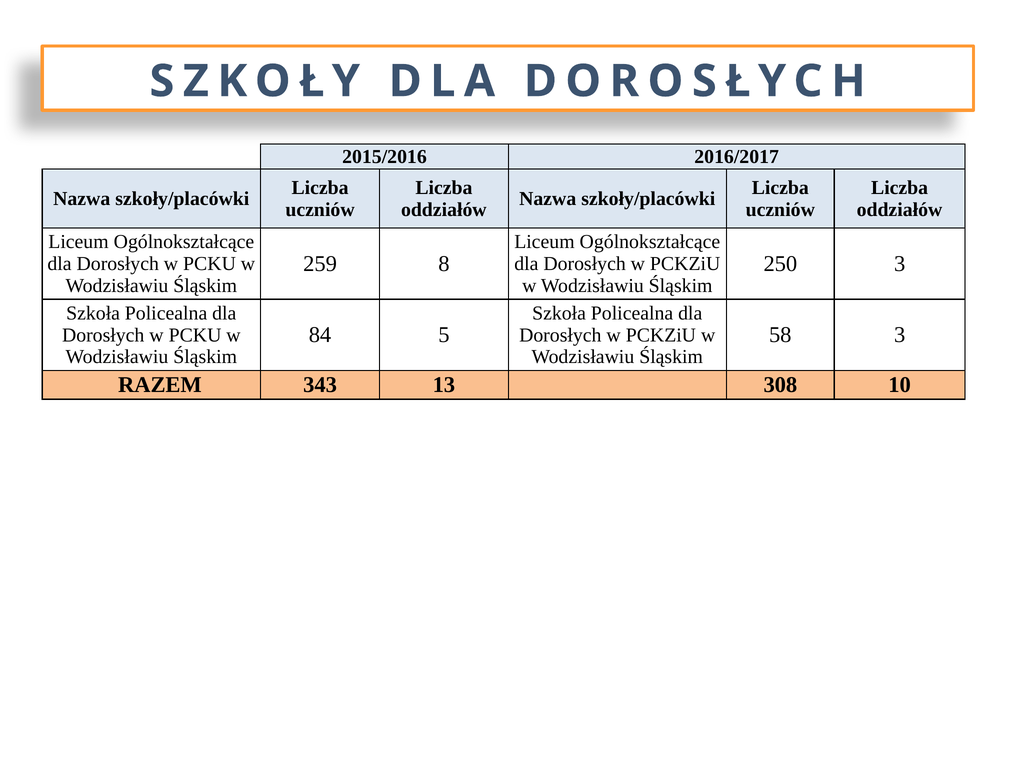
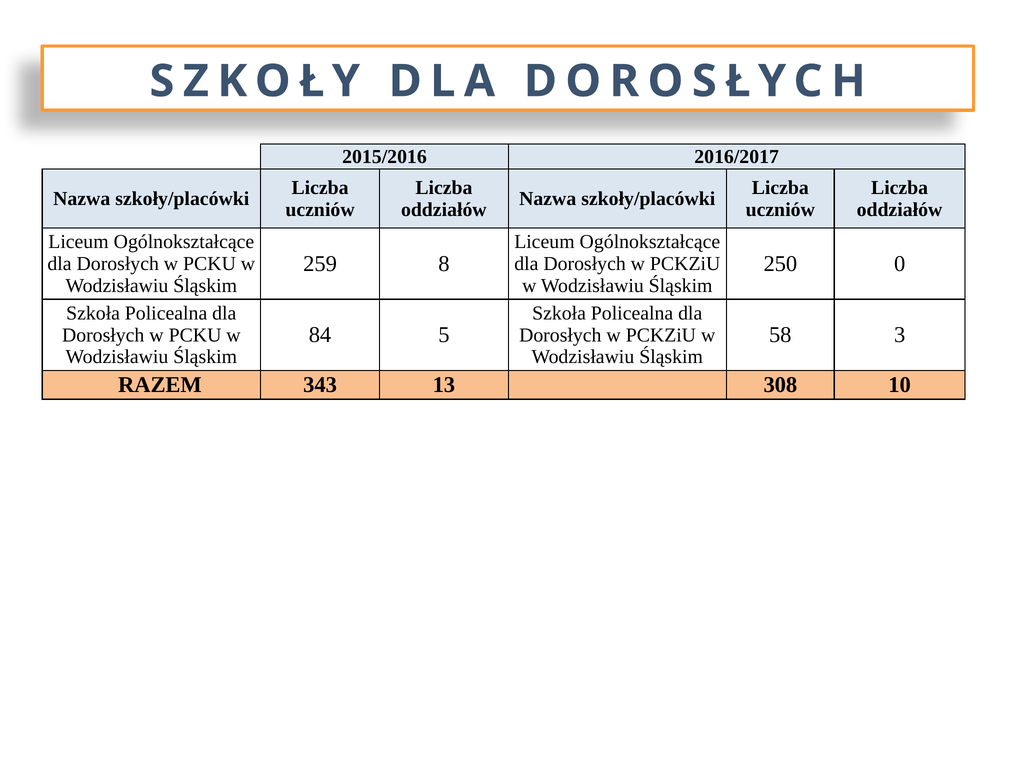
250 3: 3 -> 0
